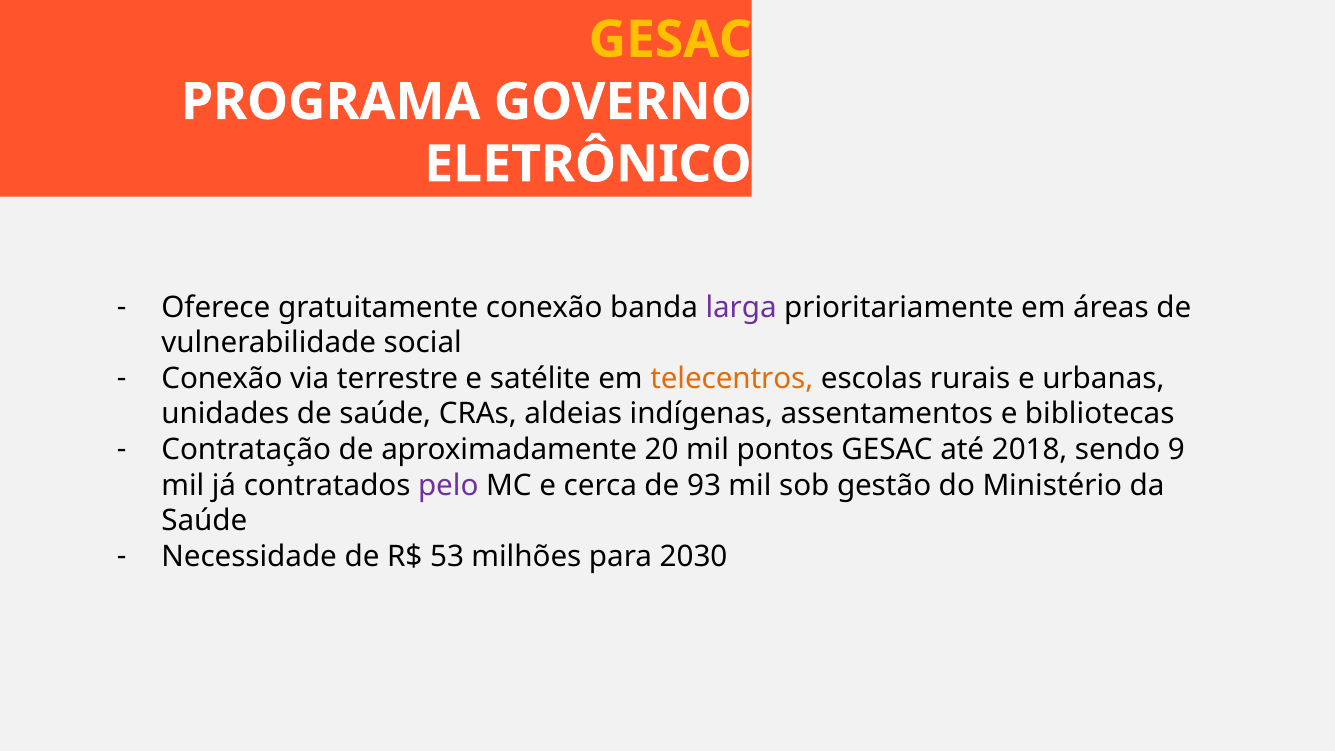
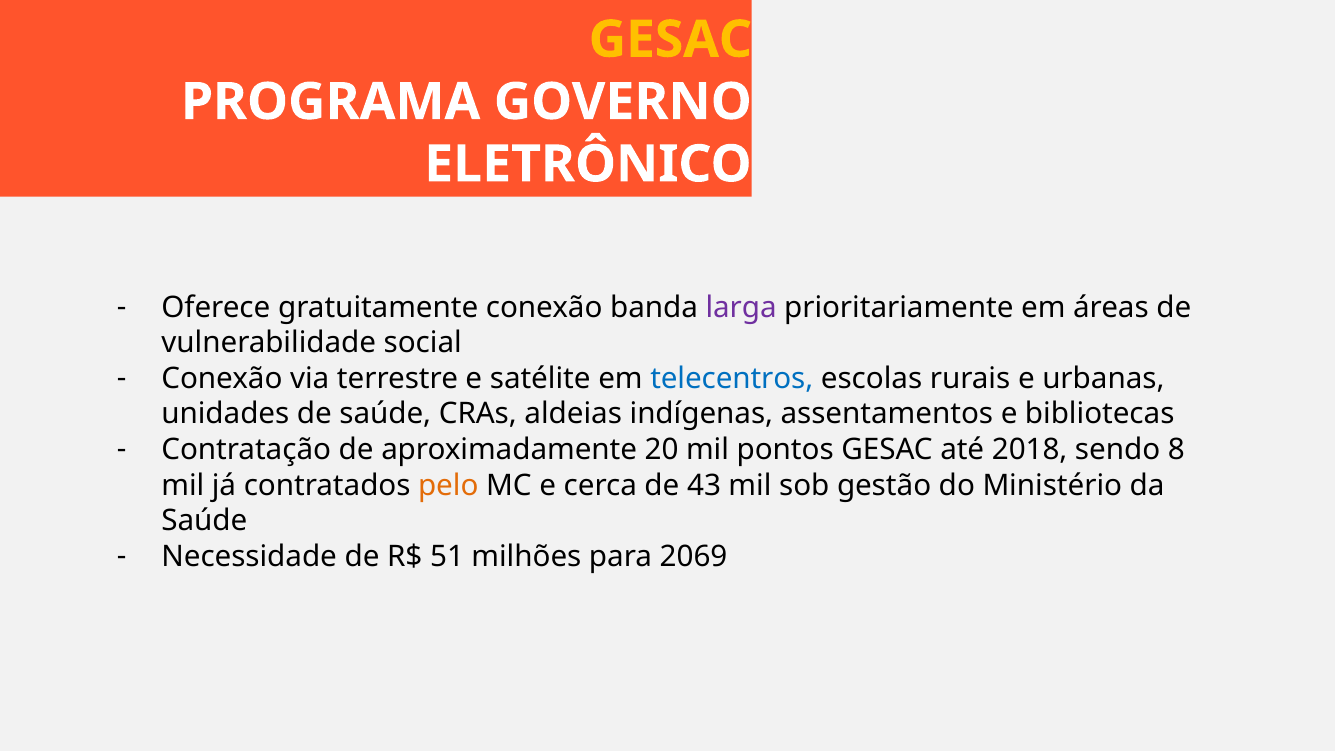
telecentros colour: orange -> blue
9: 9 -> 8
pelo colour: purple -> orange
93: 93 -> 43
53: 53 -> 51
2030: 2030 -> 2069
